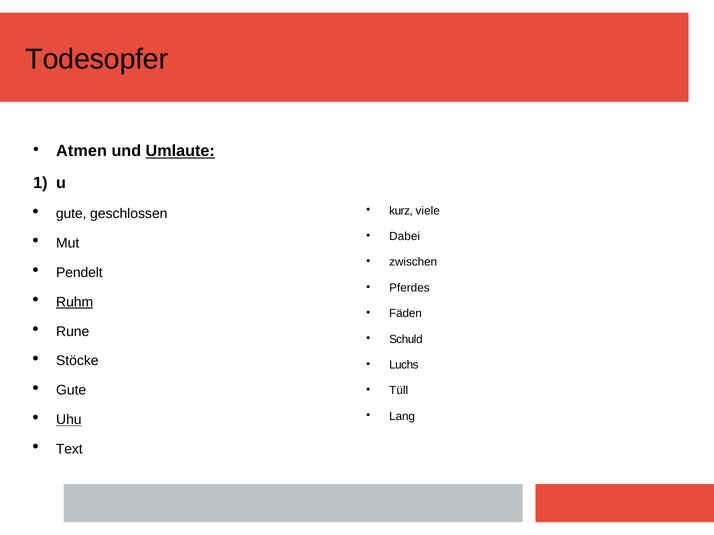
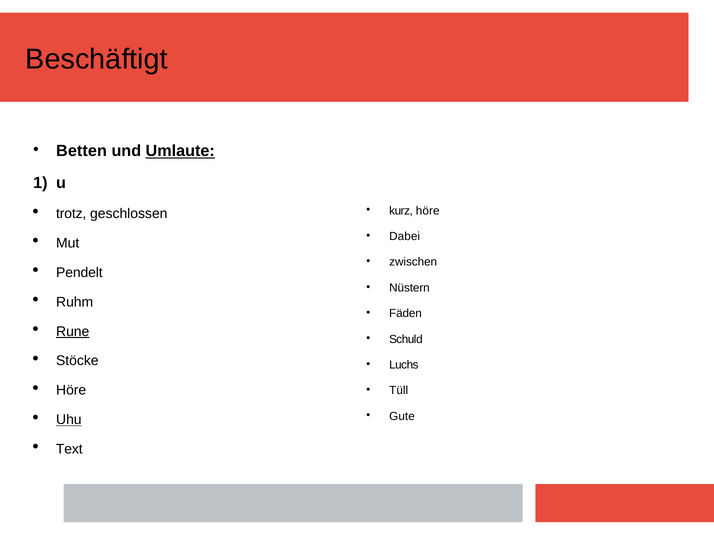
Todesopfer: Todesopfer -> Beschäftigt
Atmen: Atmen -> Betten
gute at (71, 214): gute -> trotz
kurz viele: viele -> höre
Pferdes: Pferdes -> Nüstern
Ruhm underline: present -> none
Rune underline: none -> present
Gute at (71, 391): Gute -> Höre
Lang: Lang -> Gute
